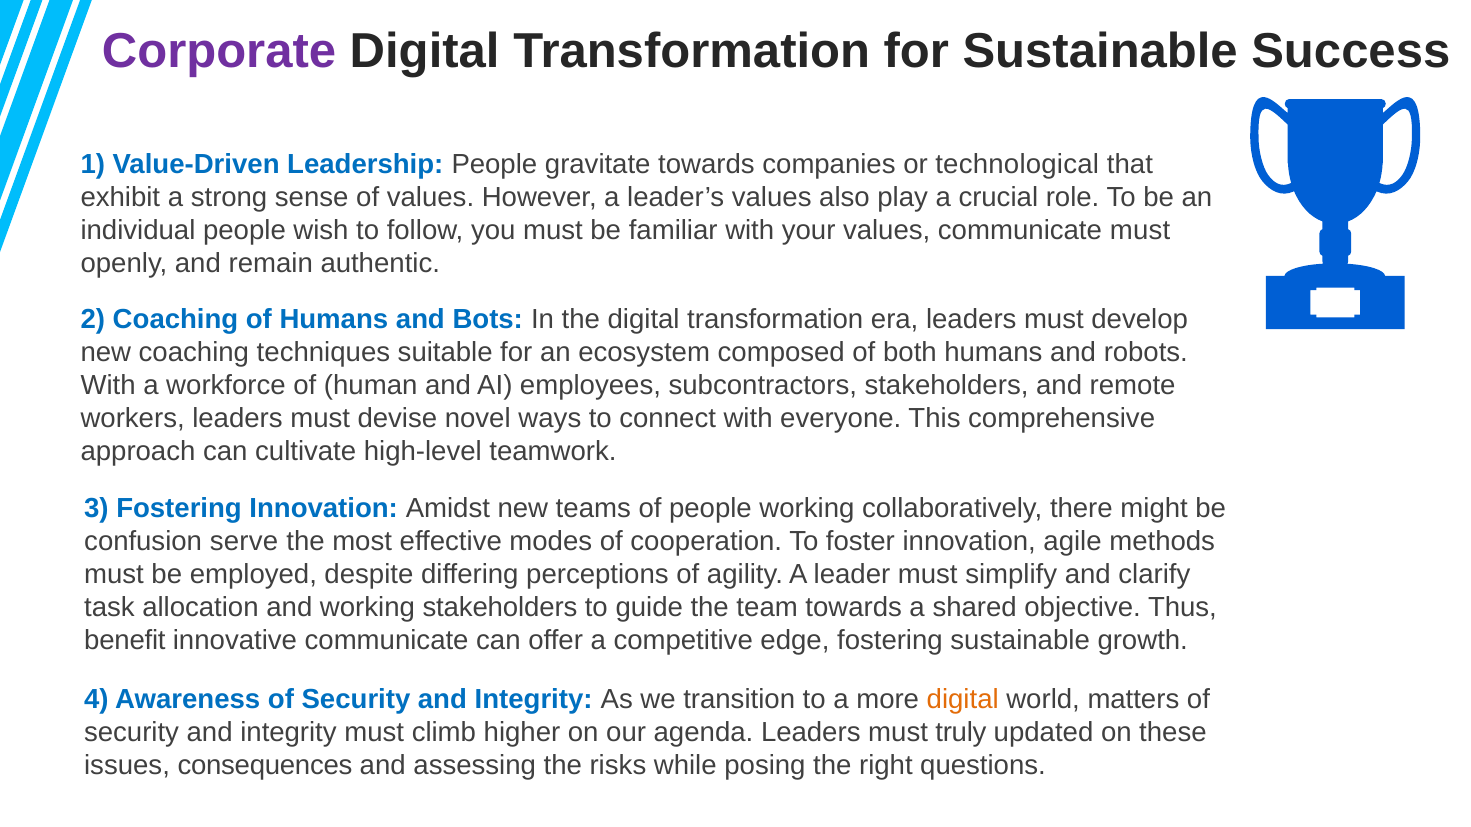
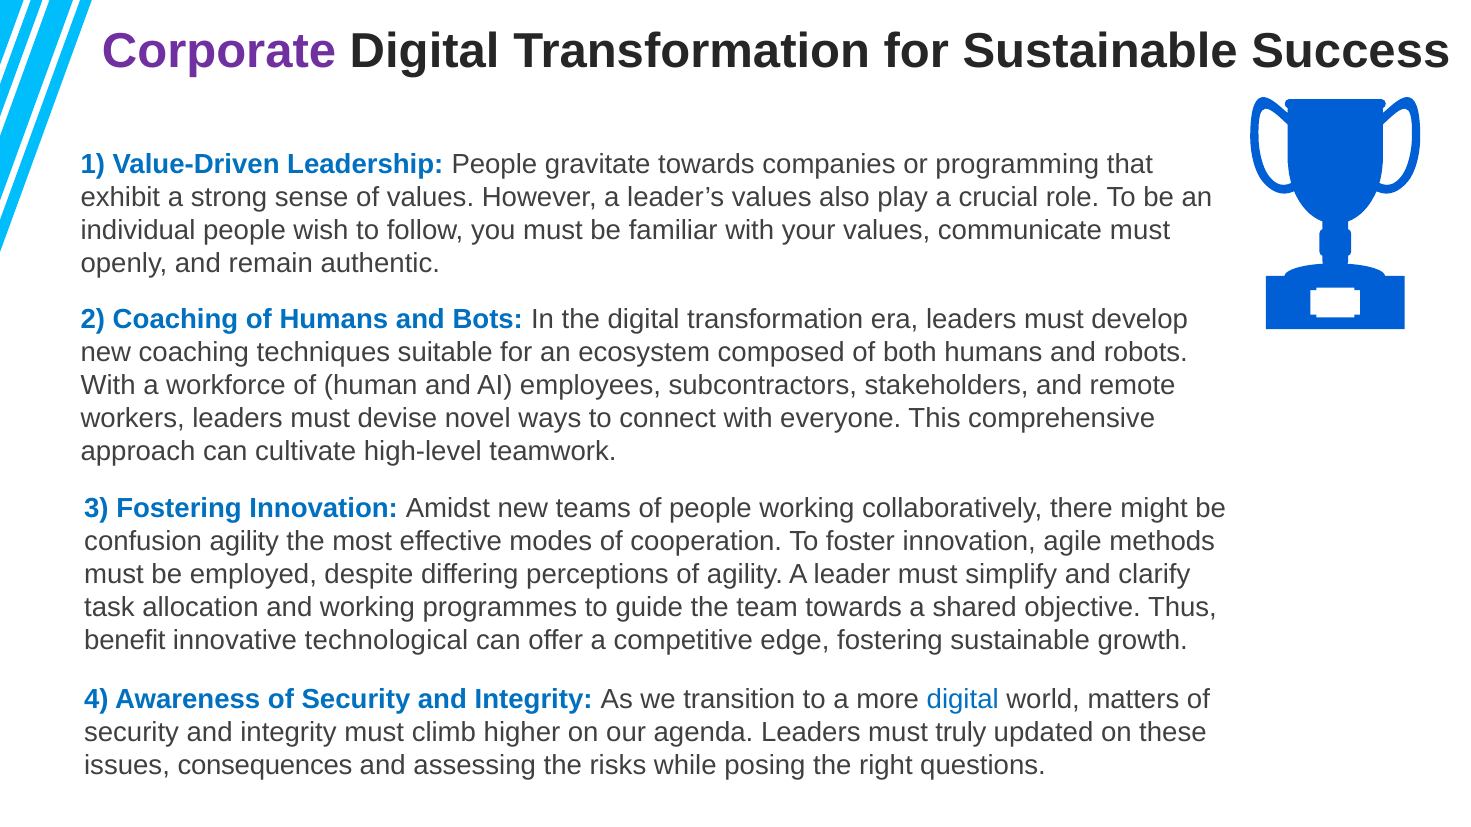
technological: technological -> programming
confusion serve: serve -> agility
working stakeholders: stakeholders -> programmes
innovative communicate: communicate -> technological
digital at (963, 699) colour: orange -> blue
